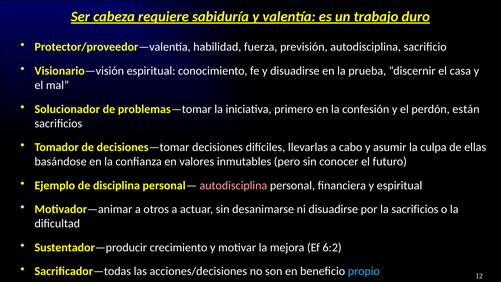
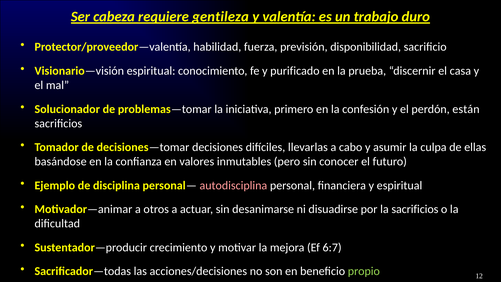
sabiduría: sabiduría -> gentileza
previsión autodisciplina: autodisciplina -> disponibilidad
y disuadirse: disuadirse -> purificado
6:2: 6:2 -> 6:7
propio colour: light blue -> light green
